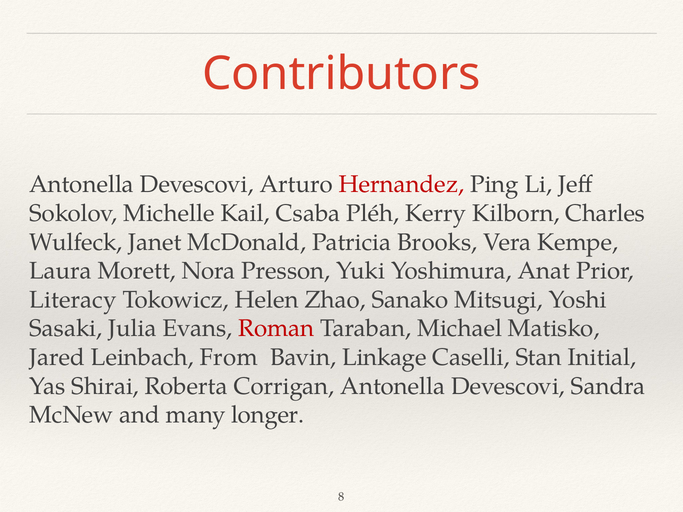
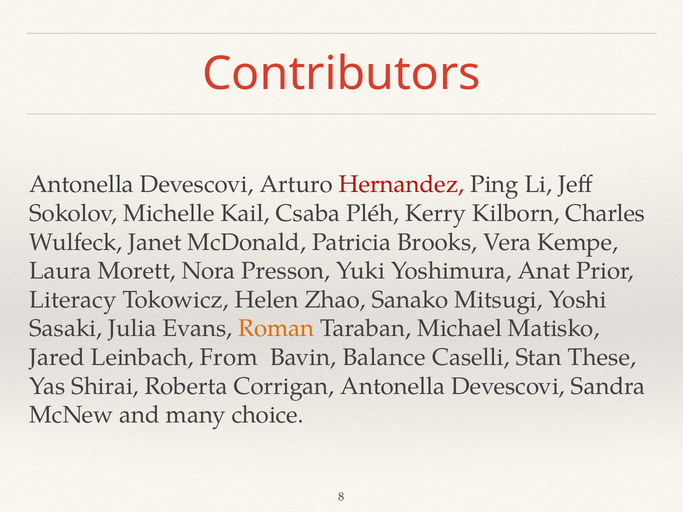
Roman colour: red -> orange
Linkage: Linkage -> Balance
Initial: Initial -> These
longer: longer -> choice
